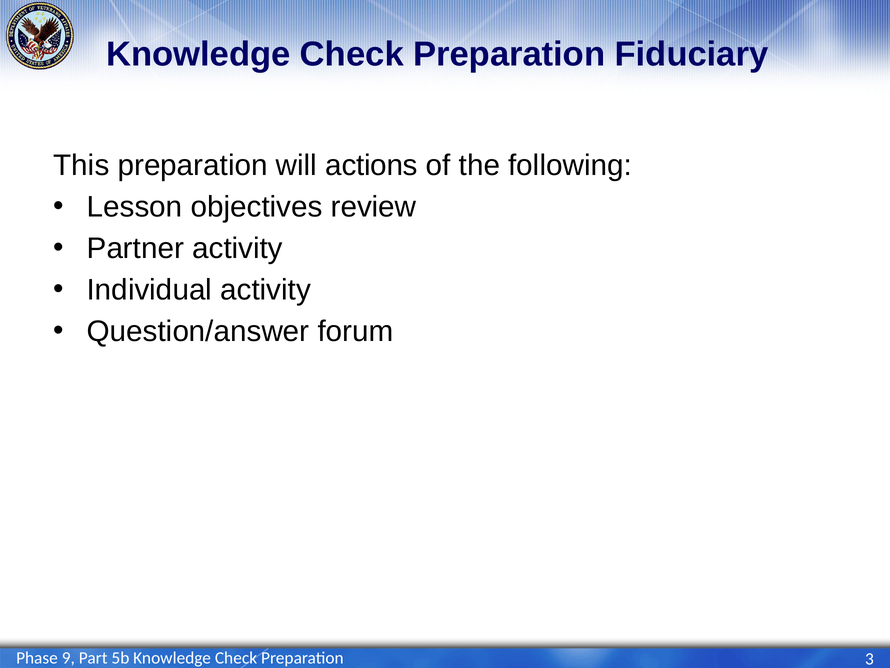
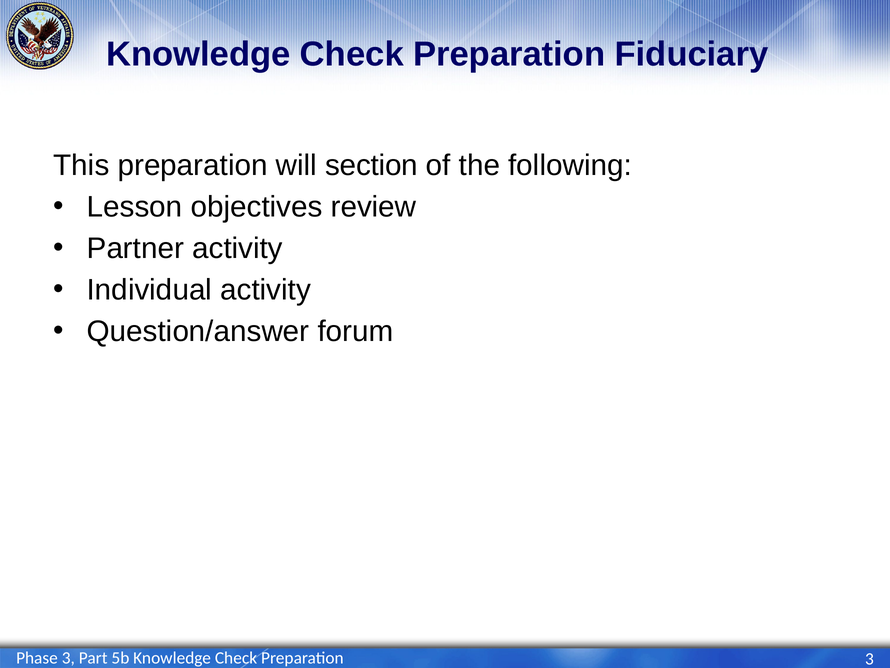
actions: actions -> section
Phase 9: 9 -> 3
